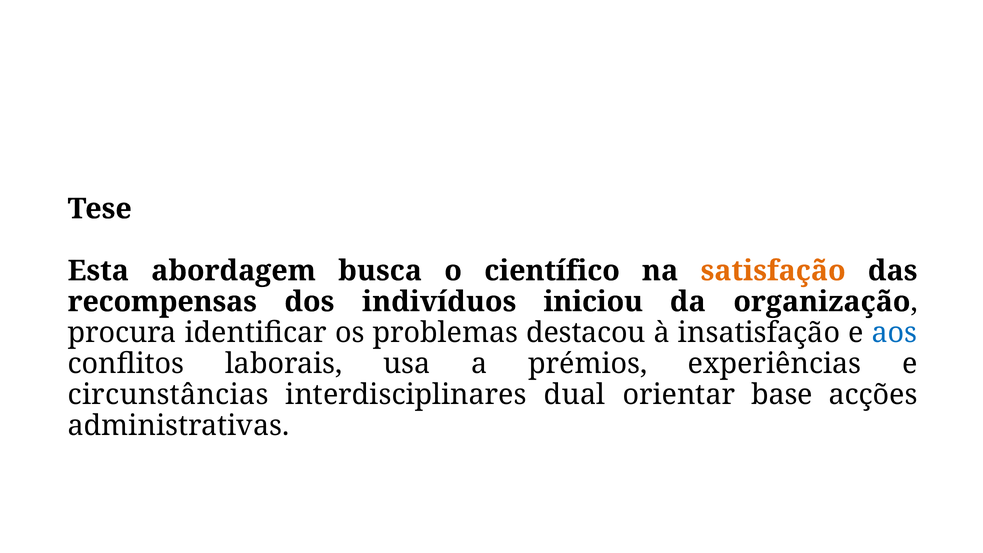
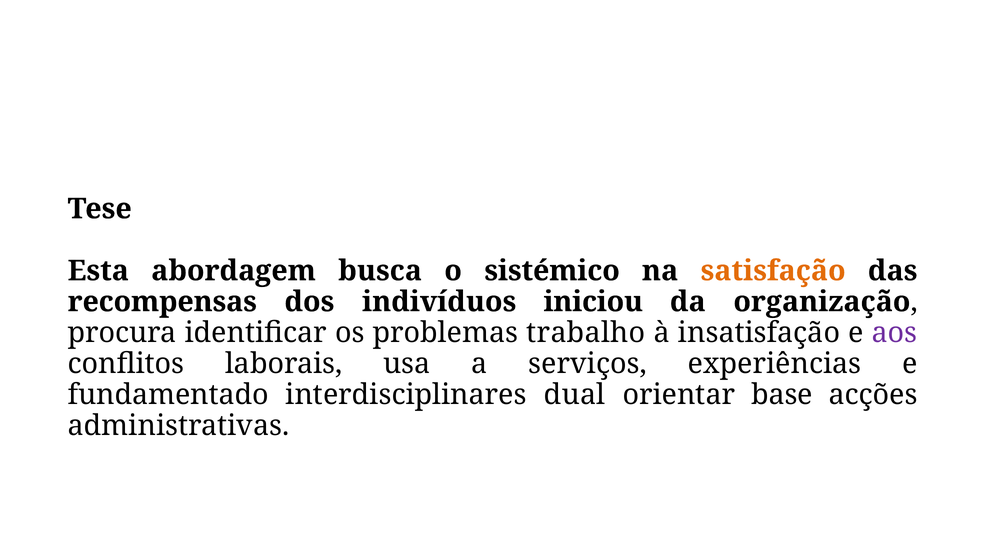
científico: científico -> sistémico
destacou: destacou -> trabalho
aos colour: blue -> purple
prémios: prémios -> serviços
circunstâncias: circunstâncias -> fundamentado
